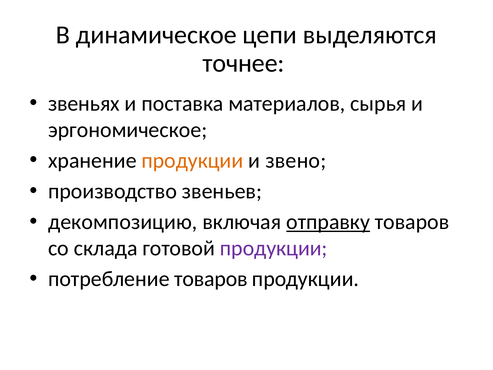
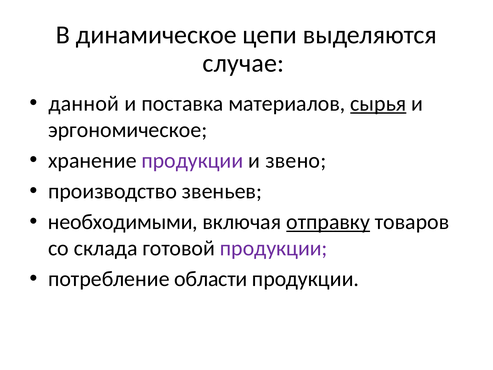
точнее: точнее -> случае
звеньях: звеньях -> данной
сырья underline: none -> present
продукции at (192, 160) colour: orange -> purple
декомпозицию: декомпозицию -> необходимыми
потребление товаров: товаров -> области
